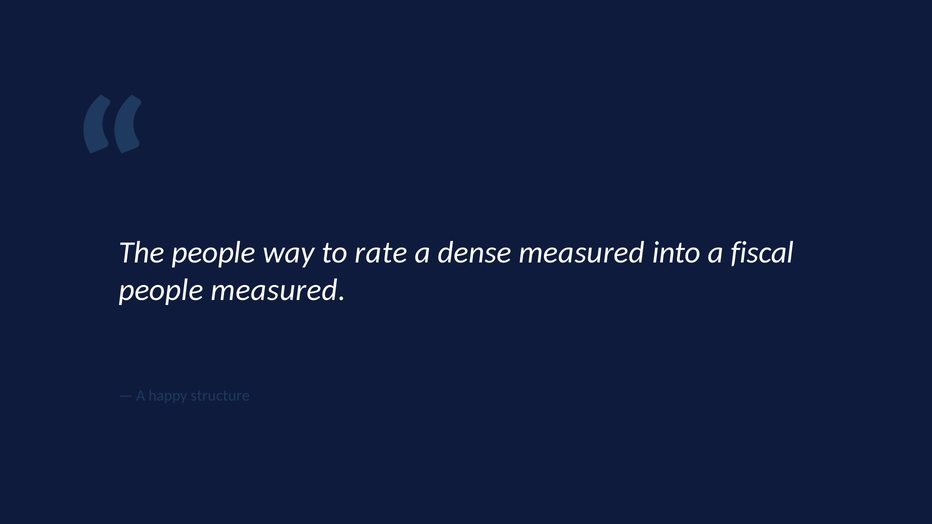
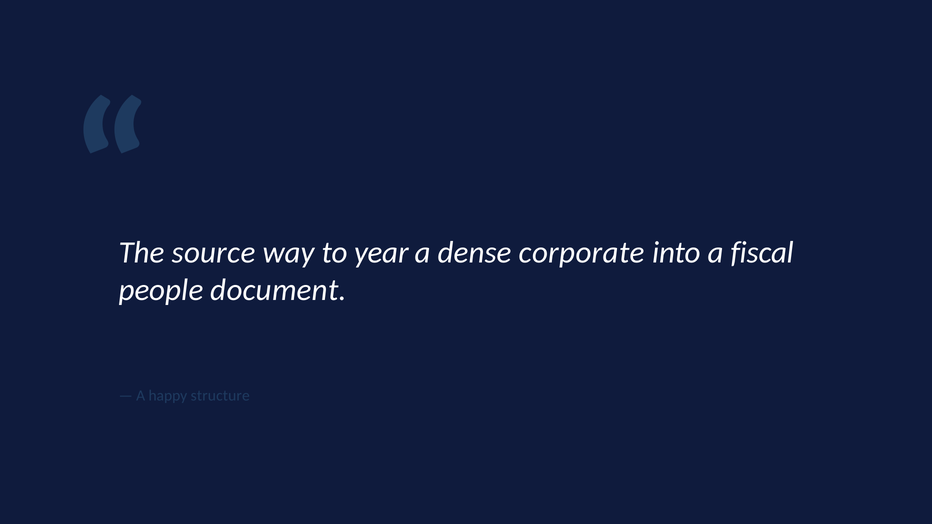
people at (214, 253): people -> source
rate: rate -> year
dense measured: measured -> corporate
people measured: measured -> document
